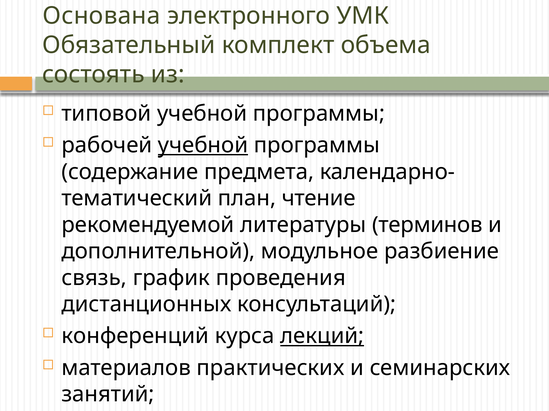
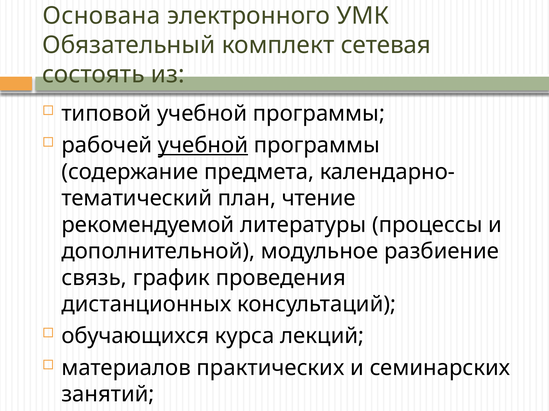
объема: объема -> сетевая
терминов: терминов -> процессы
конференций: конференций -> обучающихся
лекций underline: present -> none
